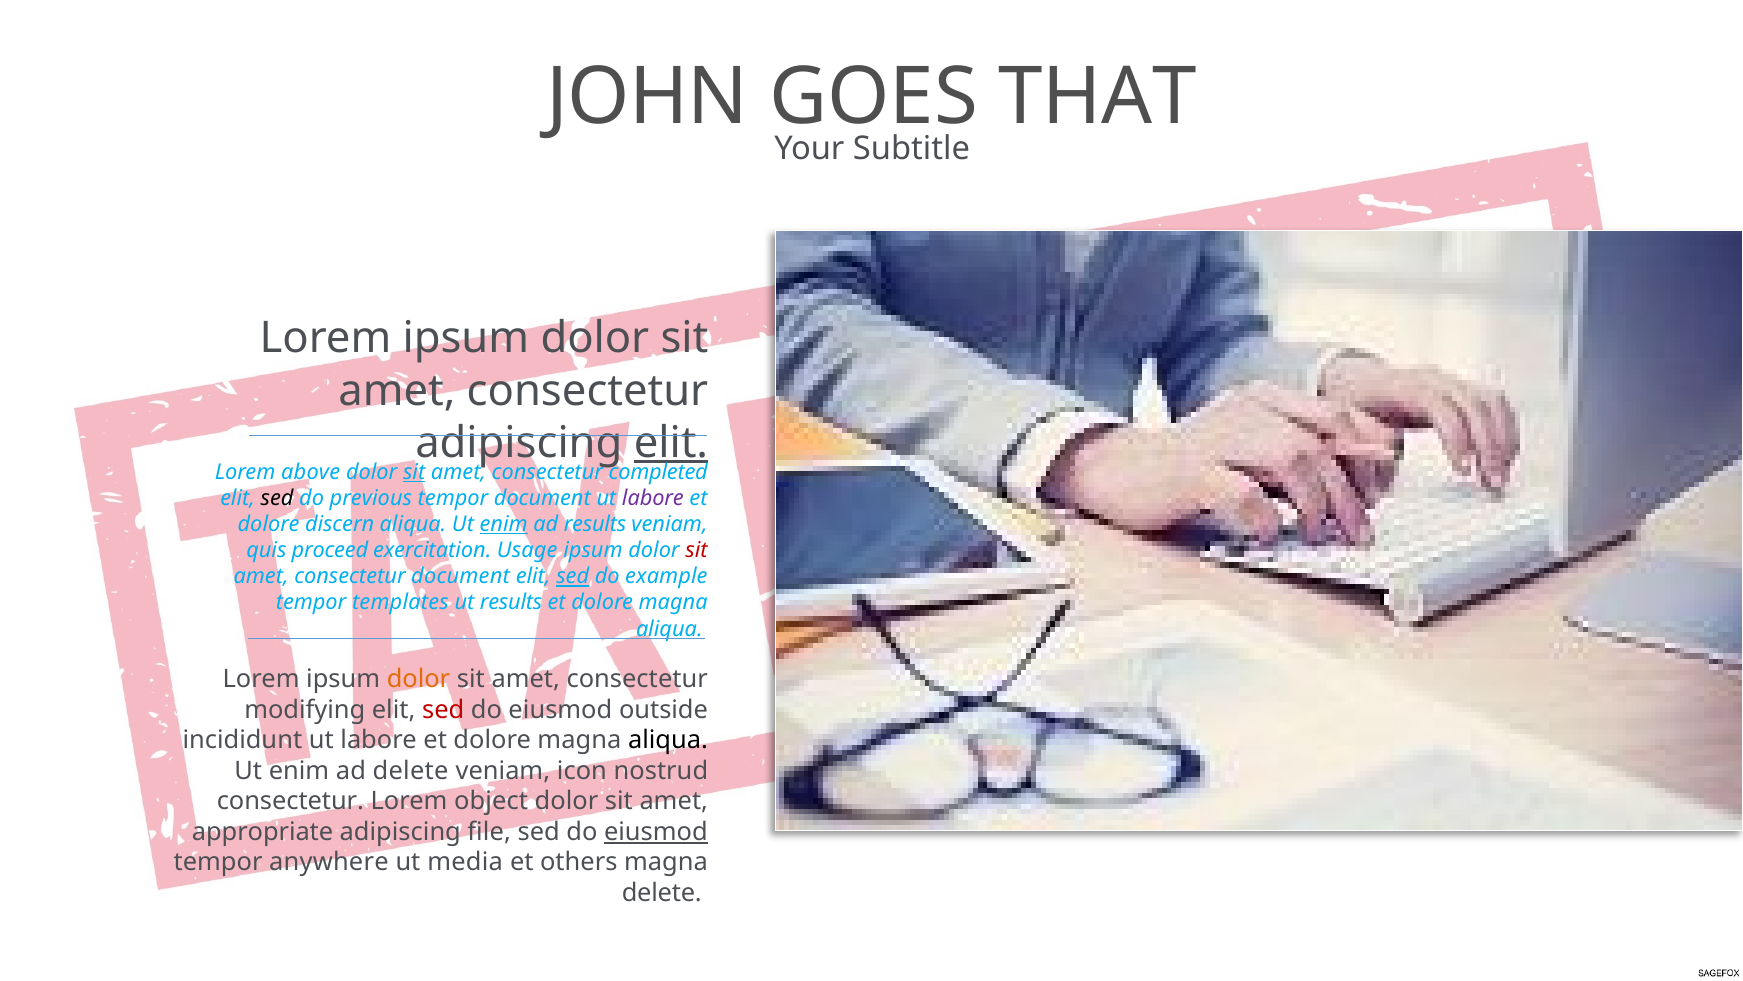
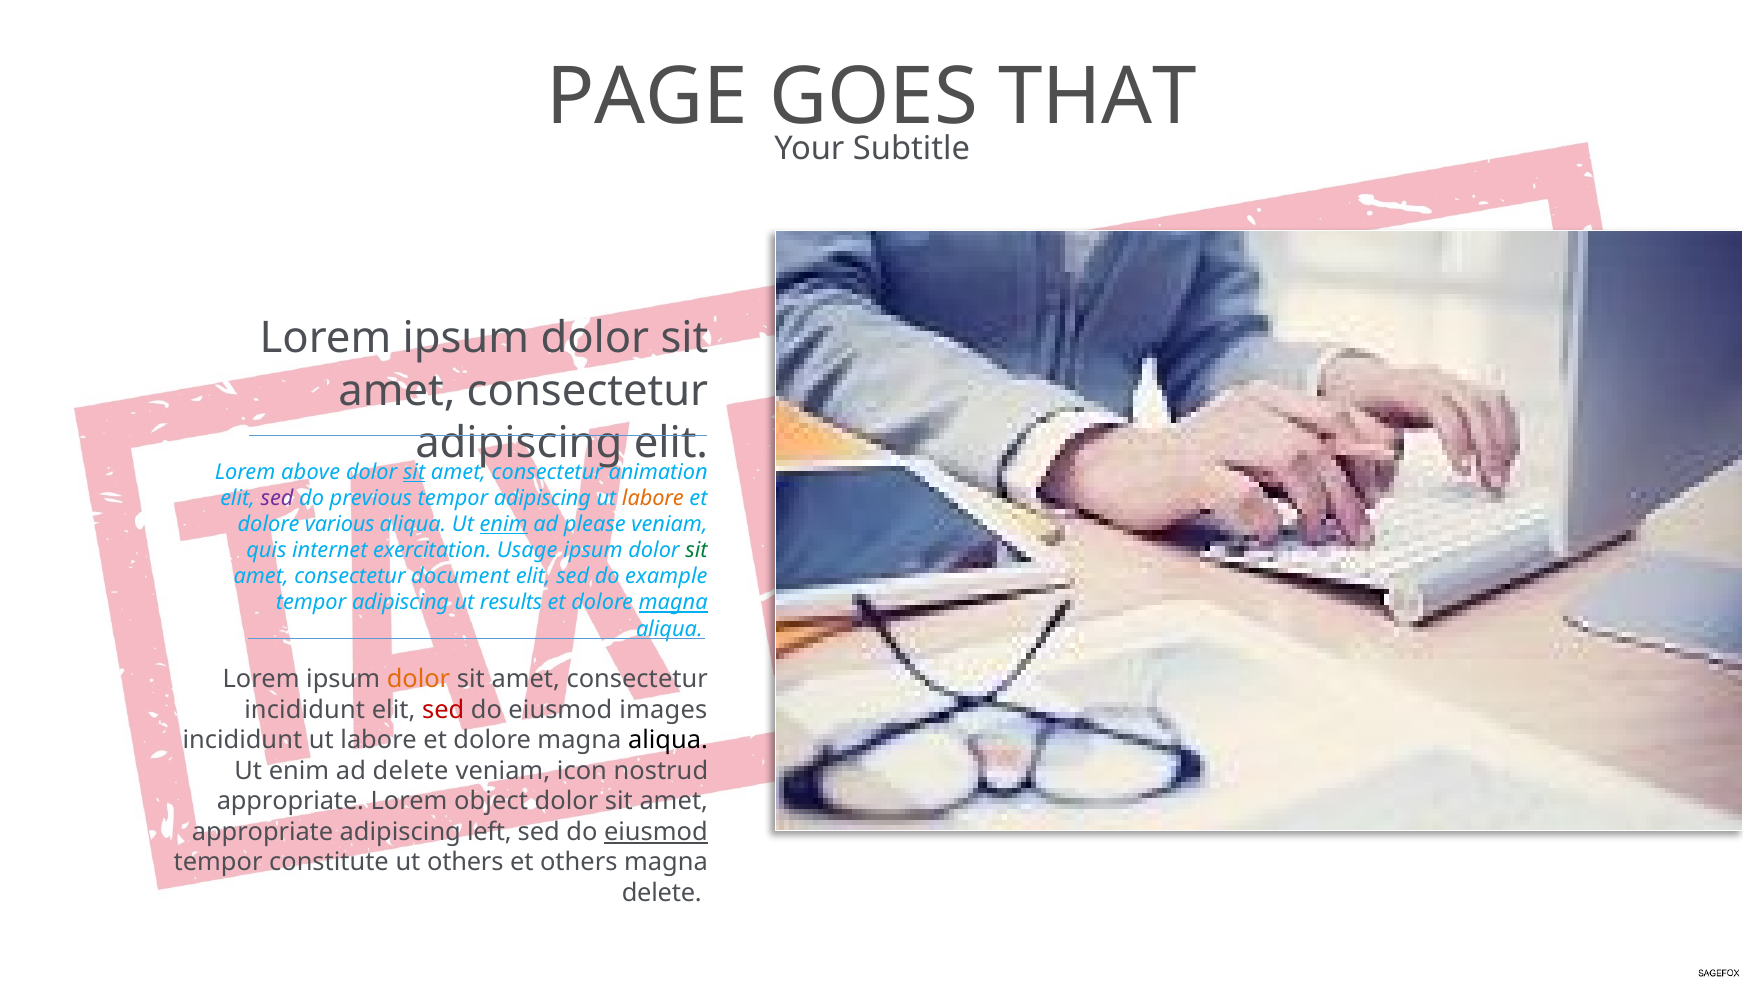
JOHN: JOHN -> PAGE
elit at (671, 443) underline: present -> none
completed: completed -> animation
sed at (277, 498) colour: black -> purple
document at (542, 498): document -> adipiscing
labore at (653, 498) colour: purple -> orange
discern: discern -> various
ad results: results -> please
proceed: proceed -> internet
sit at (696, 550) colour: red -> green
sed at (573, 576) underline: present -> none
templates at (400, 602): templates -> adipiscing
magna at (673, 602) underline: none -> present
modifying at (305, 709): modifying -> incididunt
outside: outside -> images
consectetur at (290, 801): consectetur -> appropriate
file: file -> left
anywhere: anywhere -> constitute
ut media: media -> others
